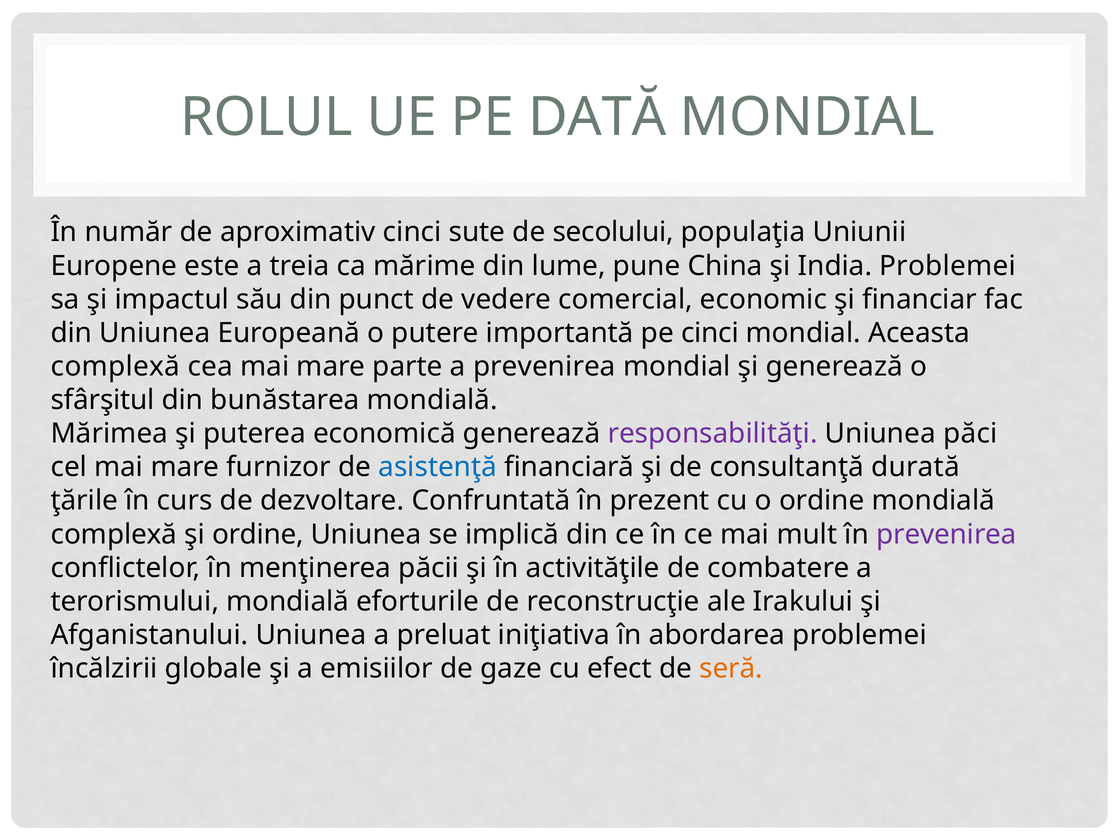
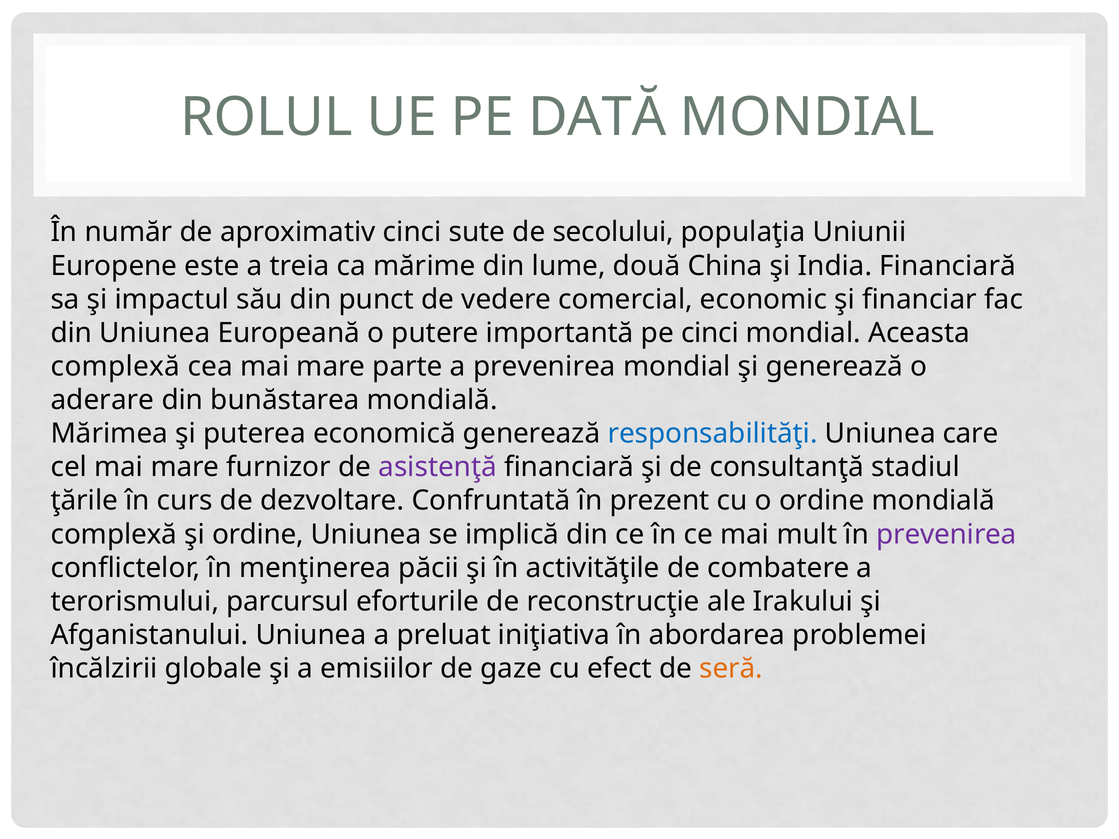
pune: pune -> două
India Problemei: Problemei -> Financiară
sfârşitul: sfârşitul -> aderare
responsabilităţi colour: purple -> blue
păci: păci -> care
asistenţă colour: blue -> purple
durată: durată -> stadiul
terorismului mondială: mondială -> parcursul
